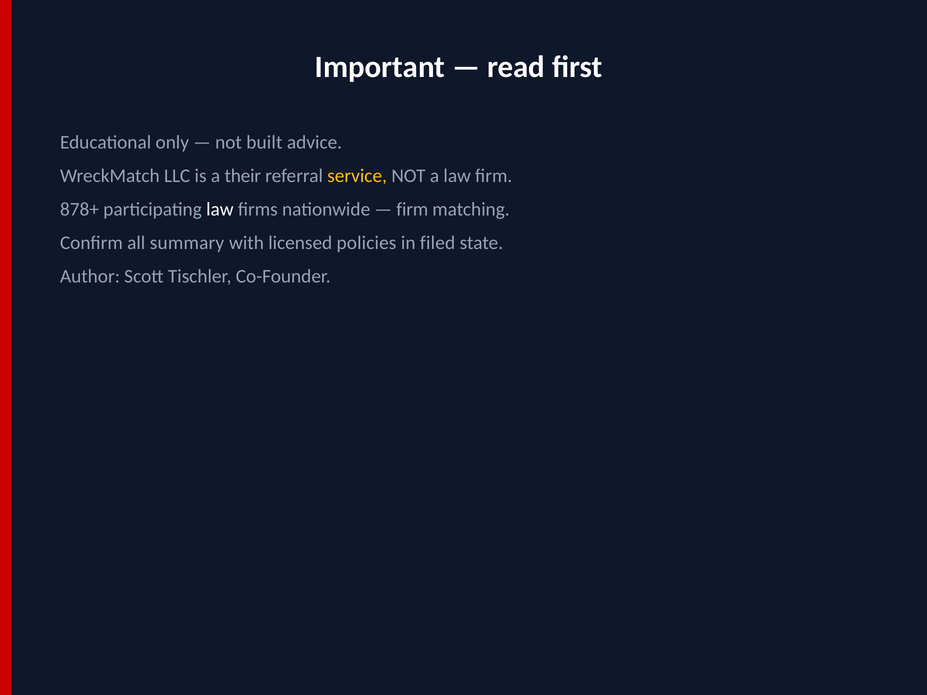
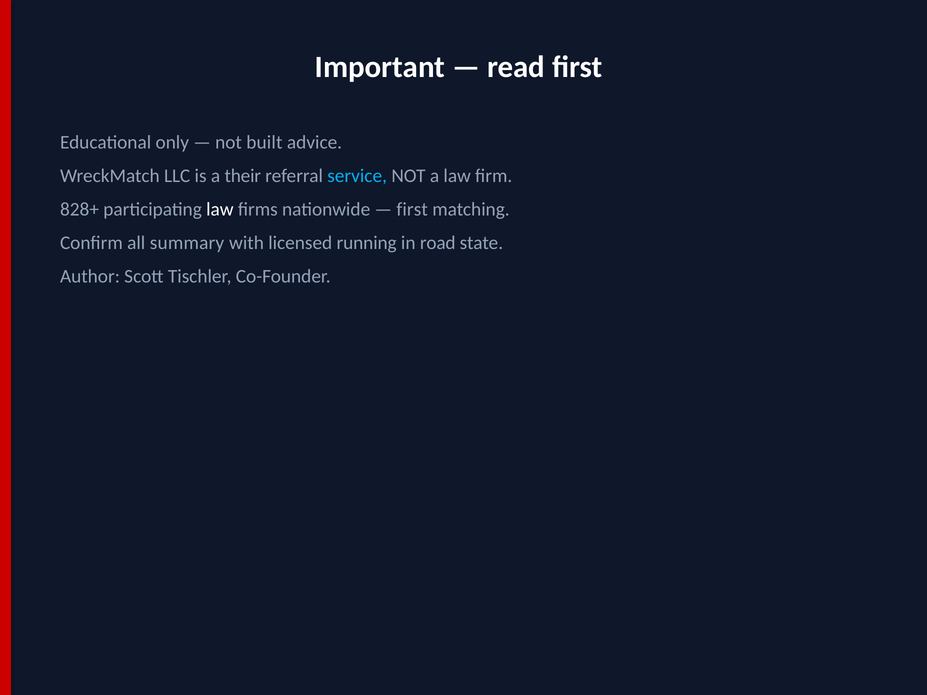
service colour: yellow -> light blue
878+: 878+ -> 828+
firm at (412, 210): firm -> first
policies: policies -> running
filed: filed -> road
